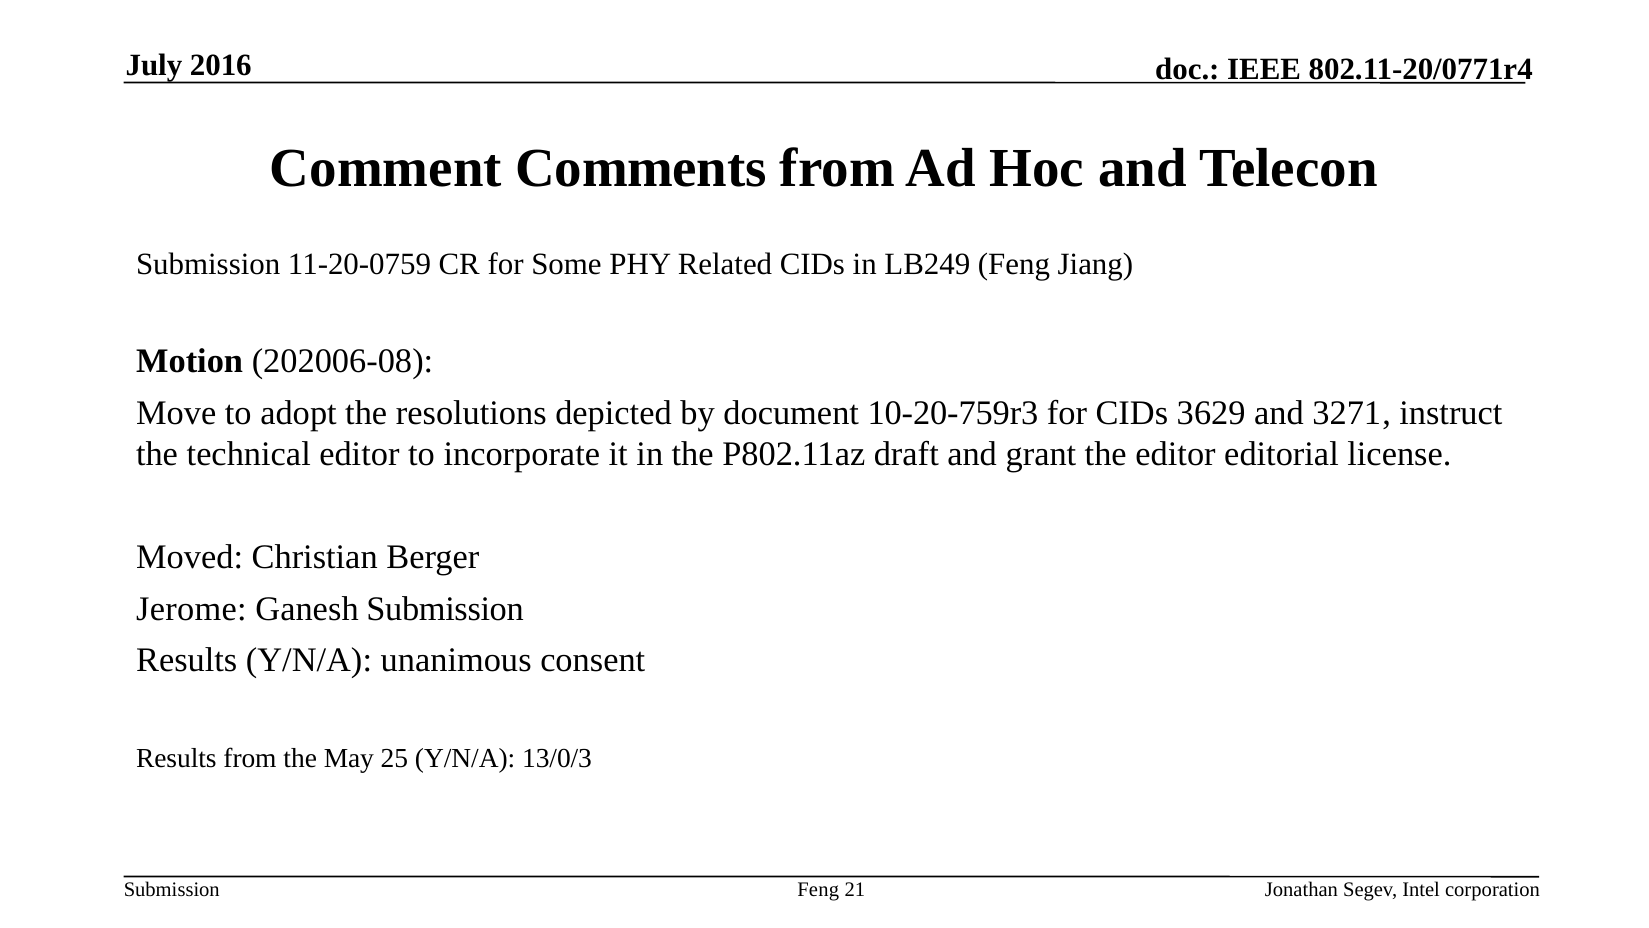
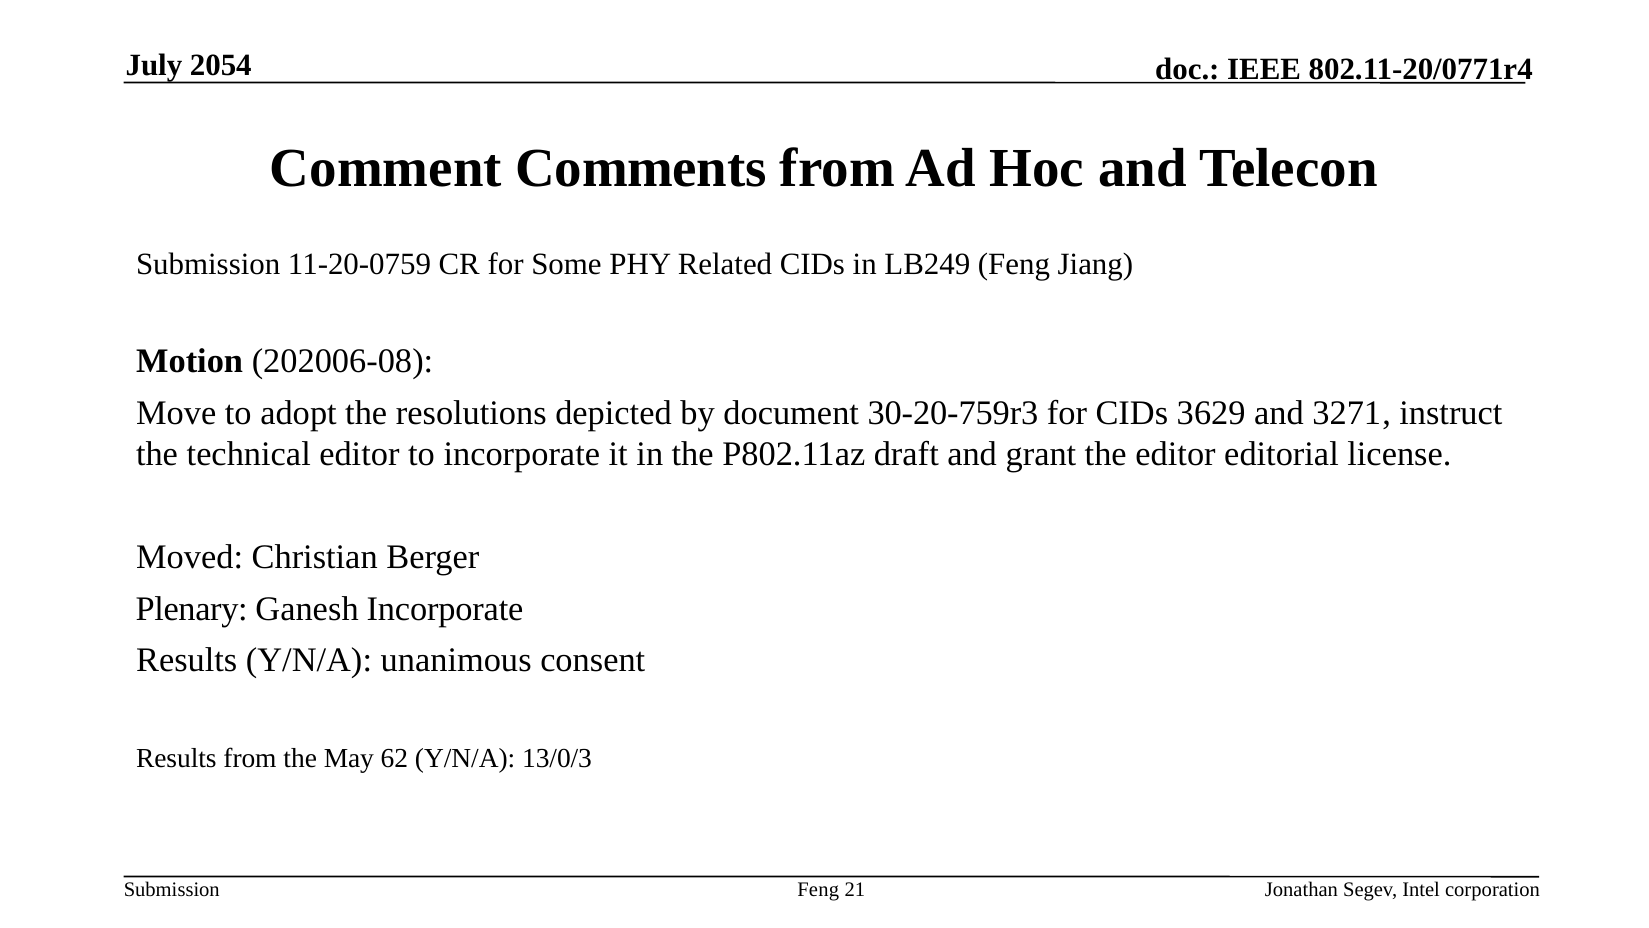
2016: 2016 -> 2054
10-20-759r3: 10-20-759r3 -> 30-20-759r3
Jerome: Jerome -> Plenary
Ganesh Submission: Submission -> Incorporate
25: 25 -> 62
